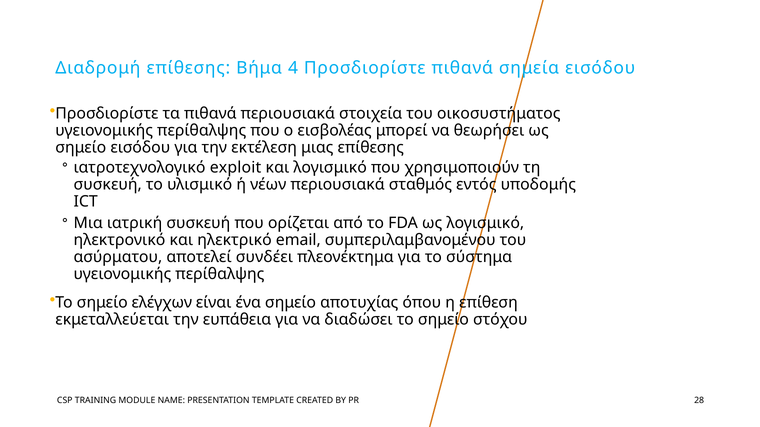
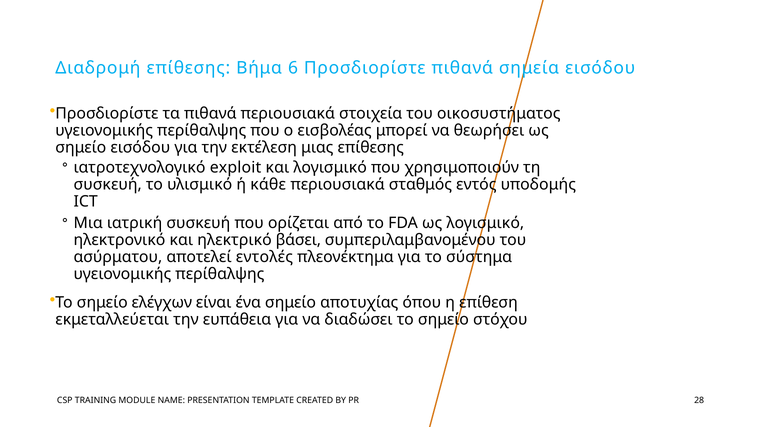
4: 4 -> 6
νέων: νέων -> κάθε
email: email -> βάσει
συνδέει: συνδέει -> εντολές
